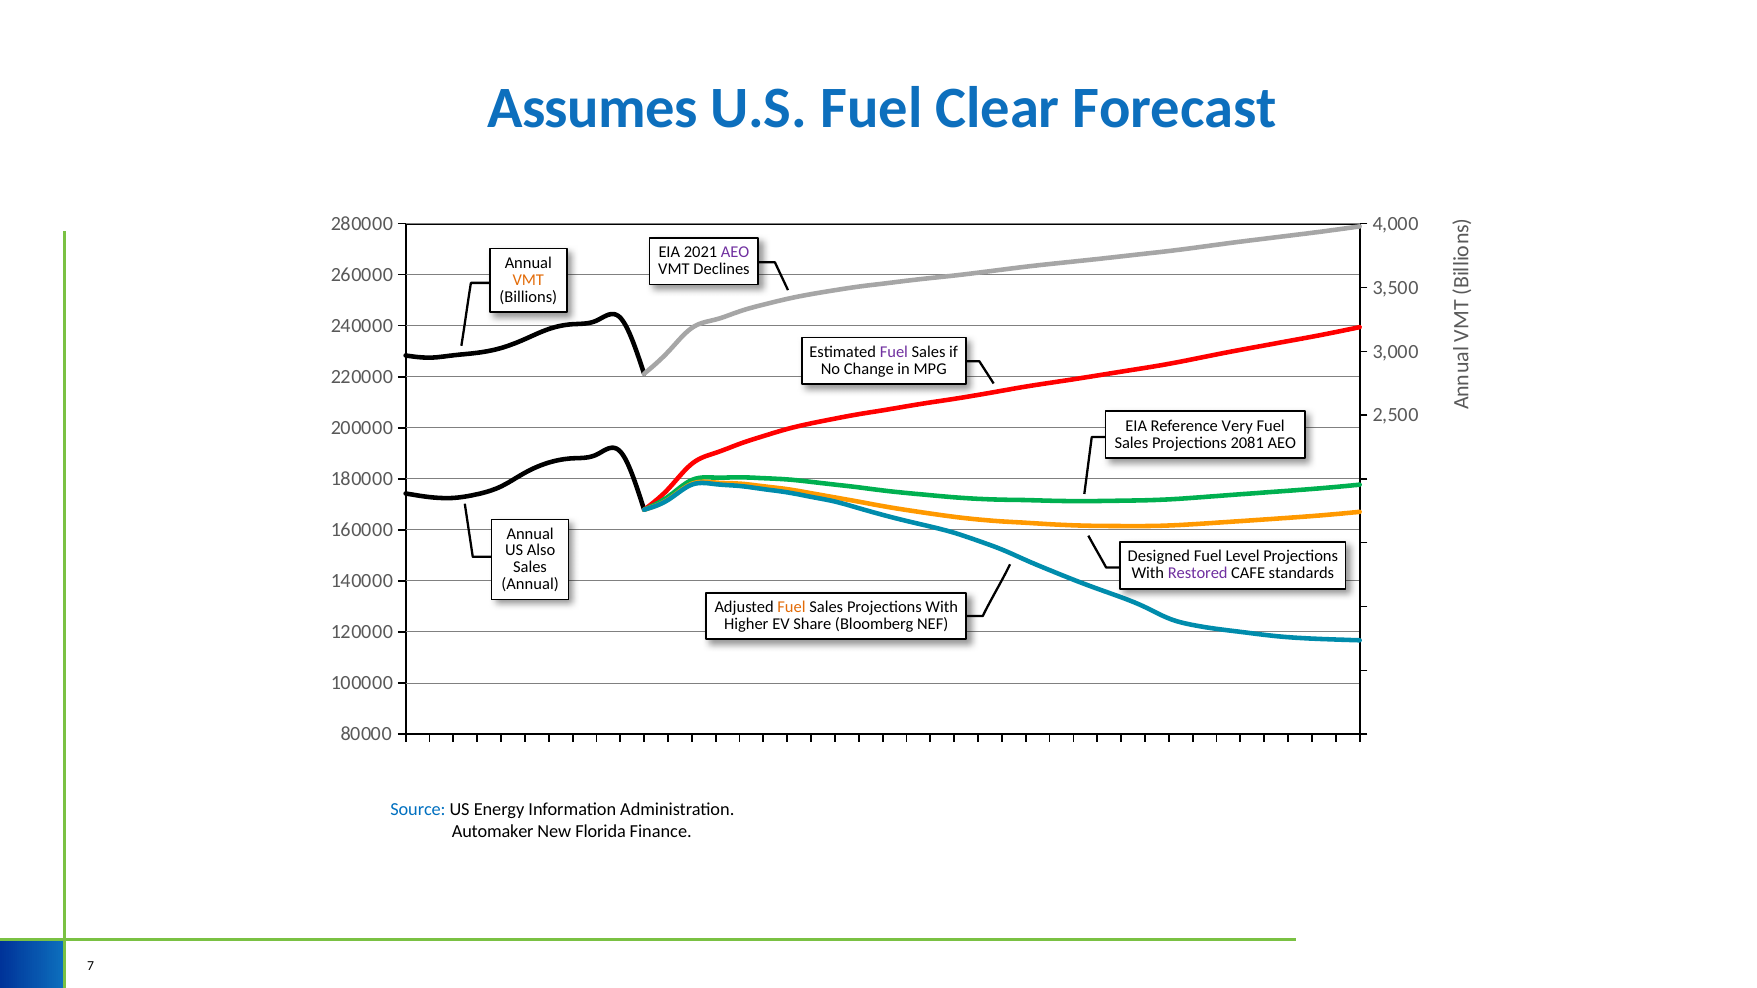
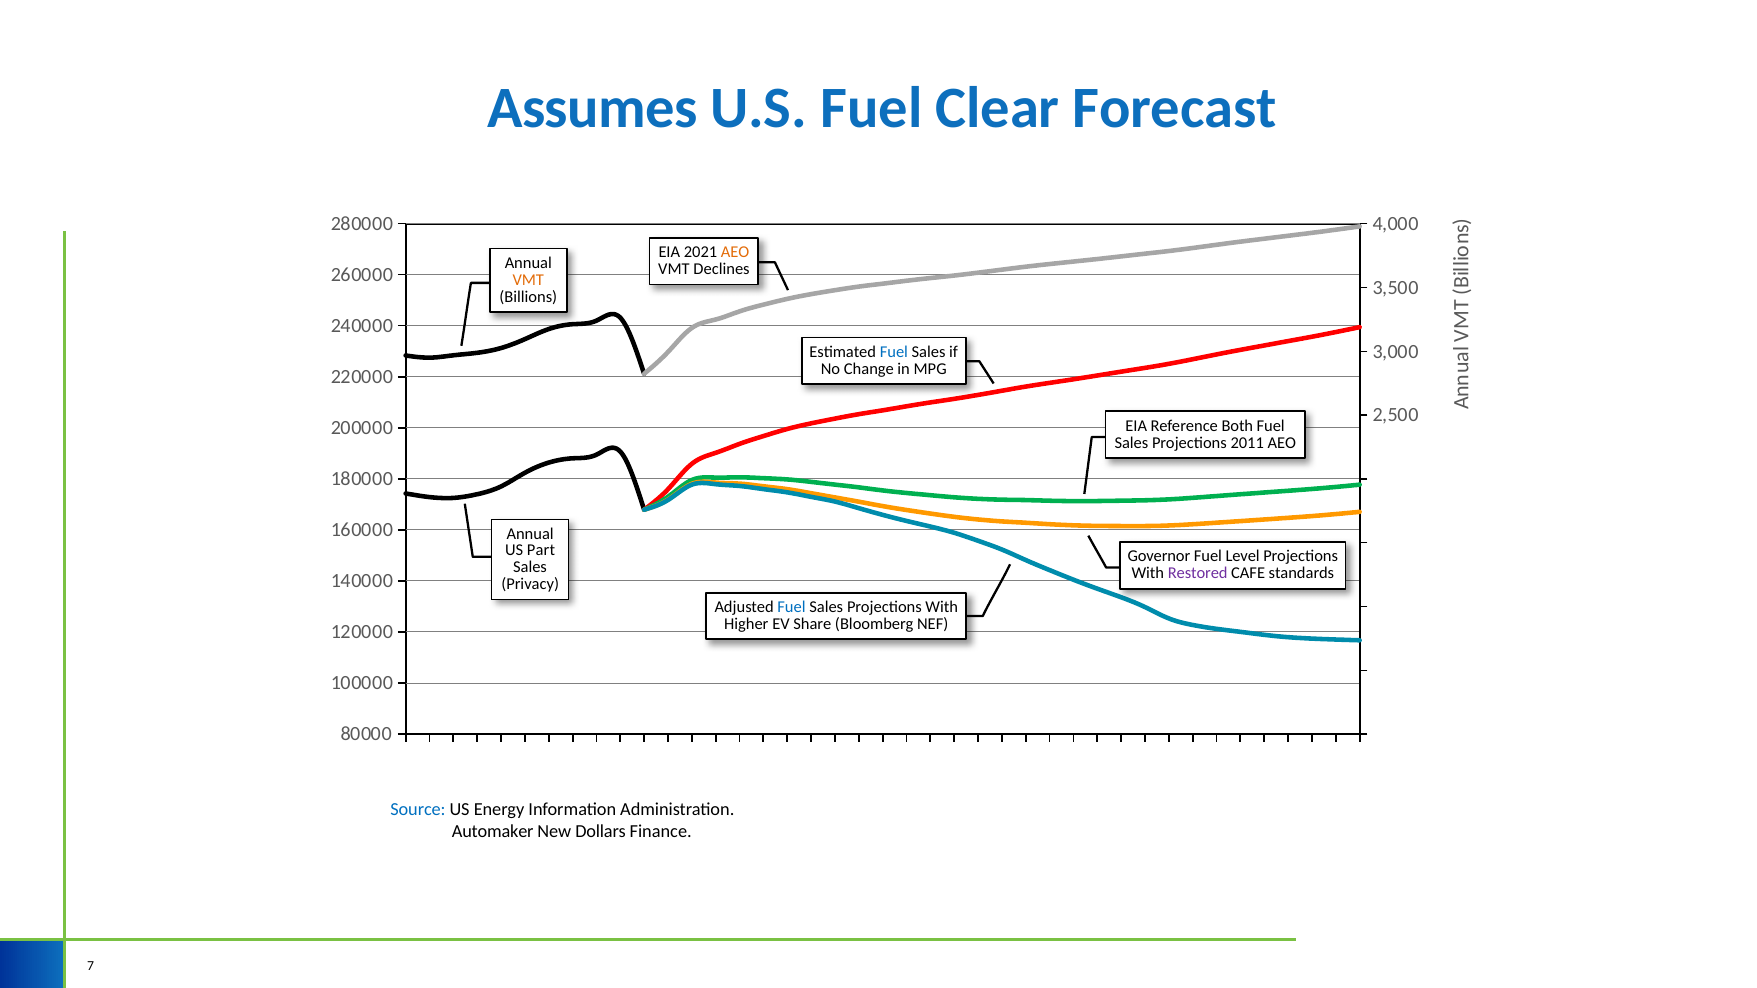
AEO at (735, 252) colour: purple -> orange
Fuel at (894, 352) colour: purple -> blue
Very: Very -> Both
2081: 2081 -> 2011
Also: Also -> Part
Designed: Designed -> Governor
Annual at (530, 584): Annual -> Privacy
Fuel at (791, 607) colour: orange -> blue
Florida: Florida -> Dollars
